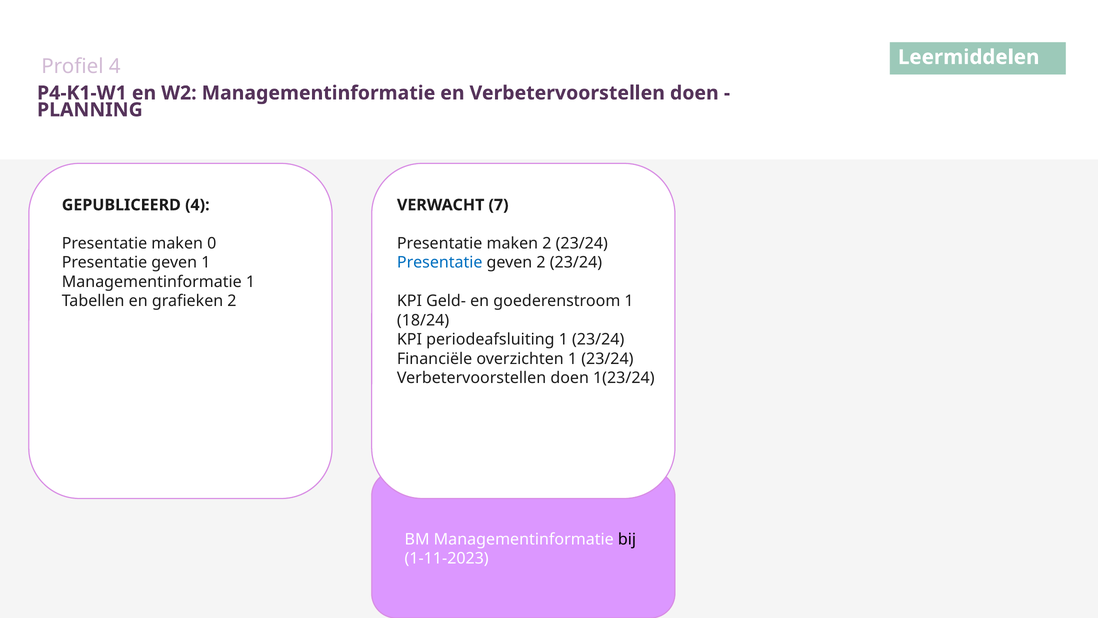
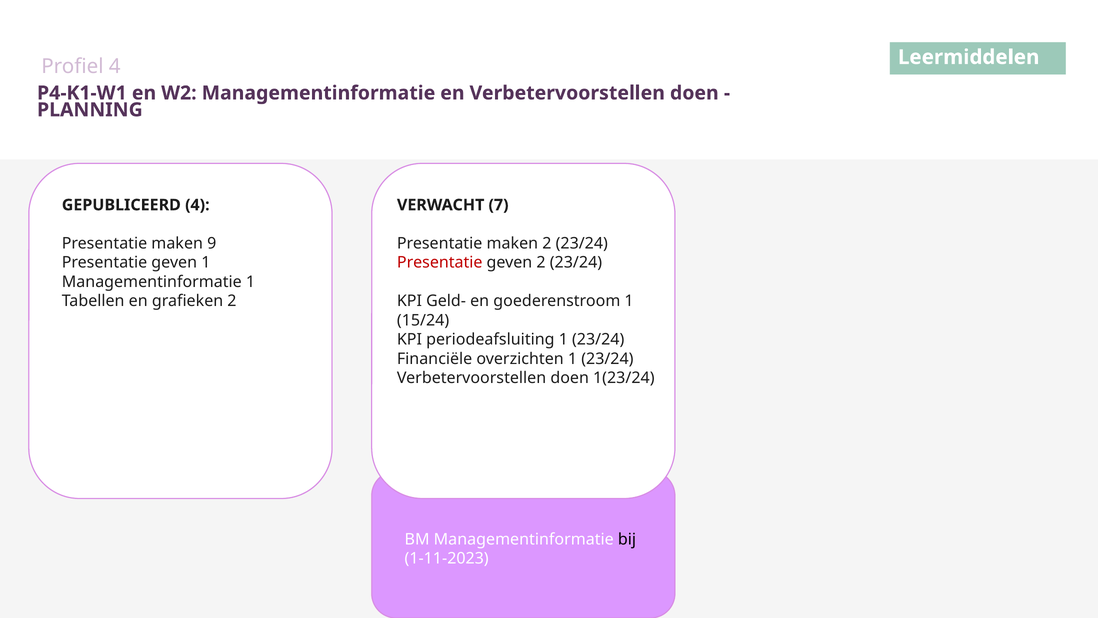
0: 0 -> 9
Presentatie at (440, 263) colour: blue -> red
18/24: 18/24 -> 15/24
